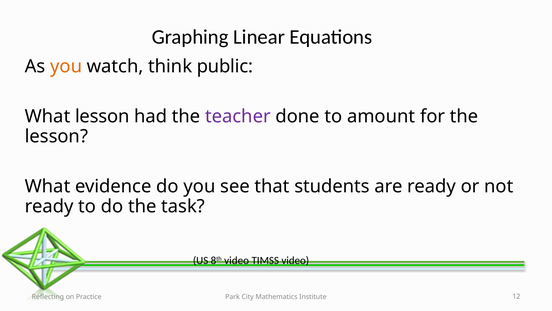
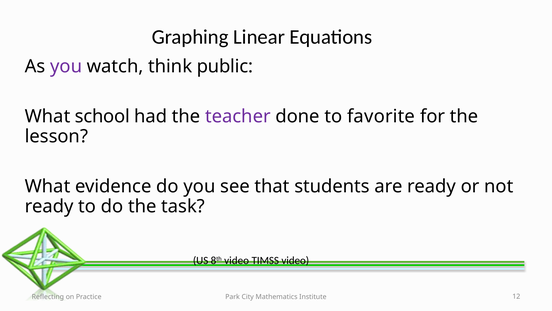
you at (66, 66) colour: orange -> purple
What lesson: lesson -> school
amount: amount -> favorite
